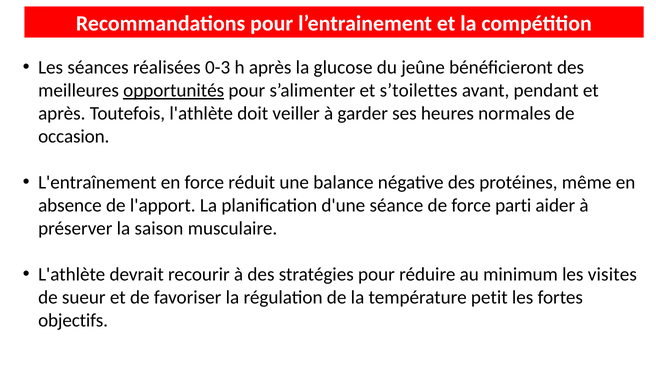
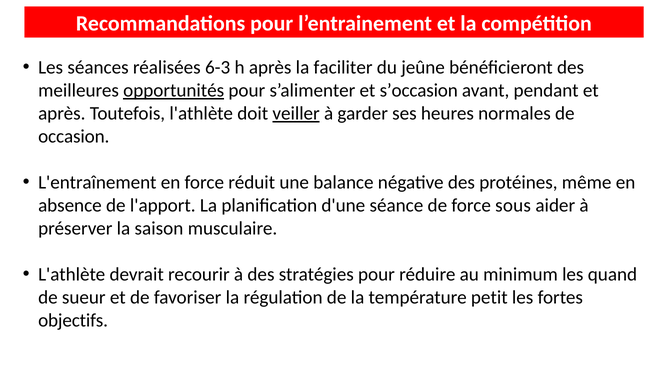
0-3: 0-3 -> 6-3
glucose: glucose -> faciliter
s’toilettes: s’toilettes -> s’occasion
veiller underline: none -> present
parti: parti -> sous
visites: visites -> quand
